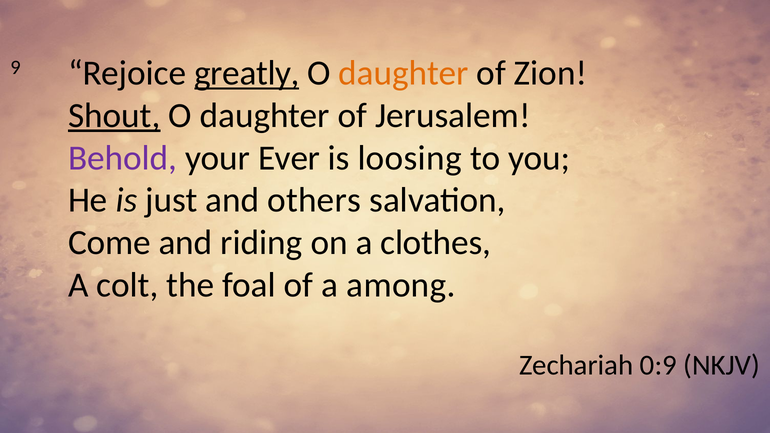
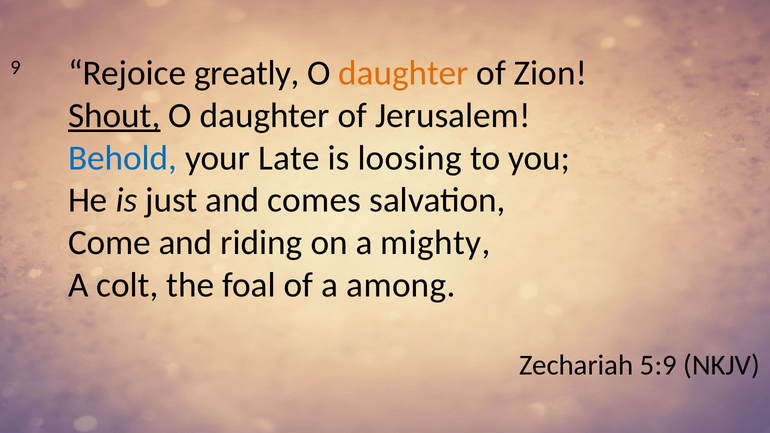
greatly underline: present -> none
Behold colour: purple -> blue
Ever: Ever -> Late
others: others -> comes
clothes: clothes -> mighty
0:9: 0:9 -> 5:9
